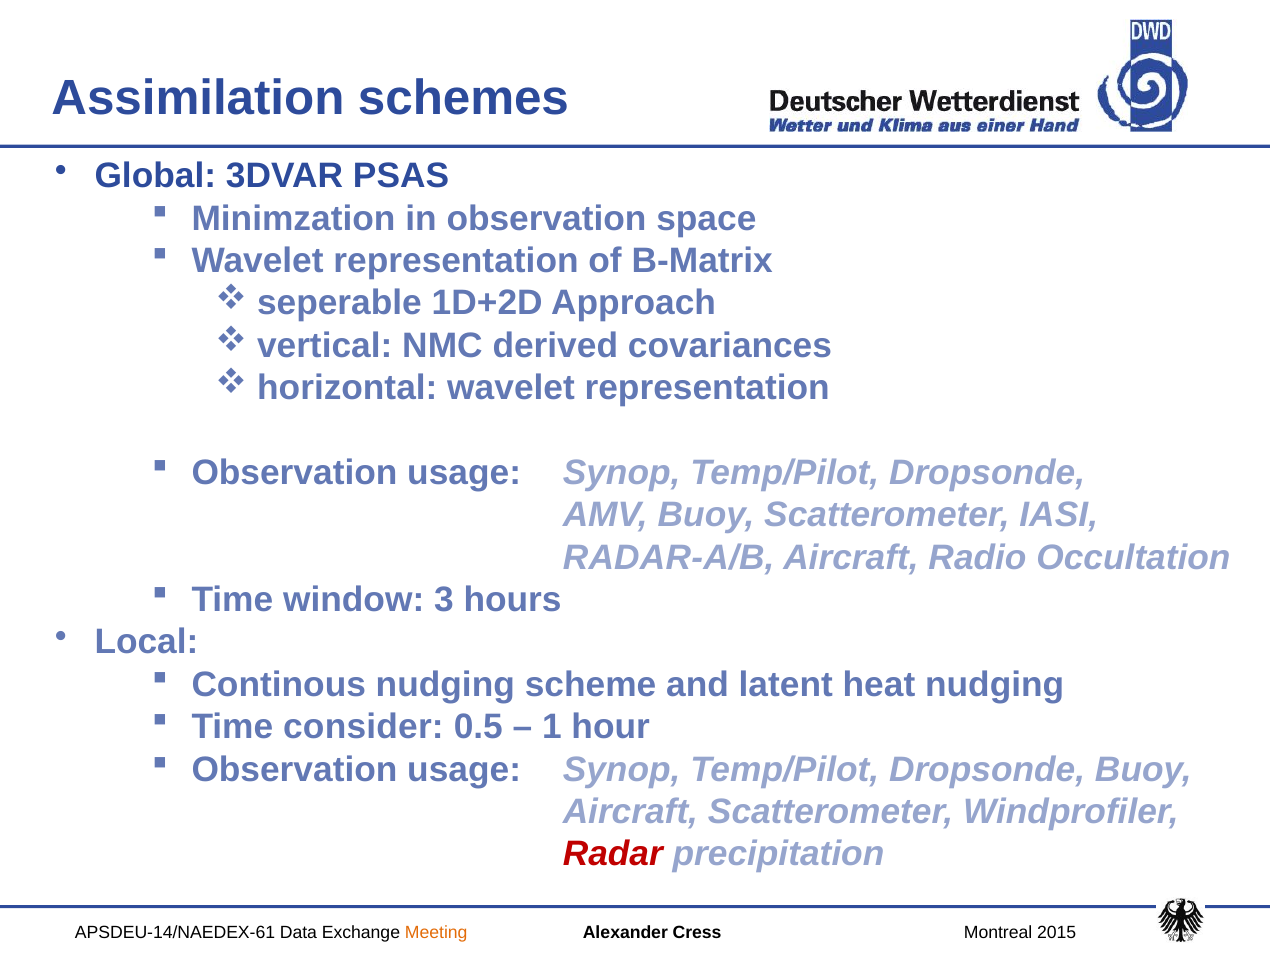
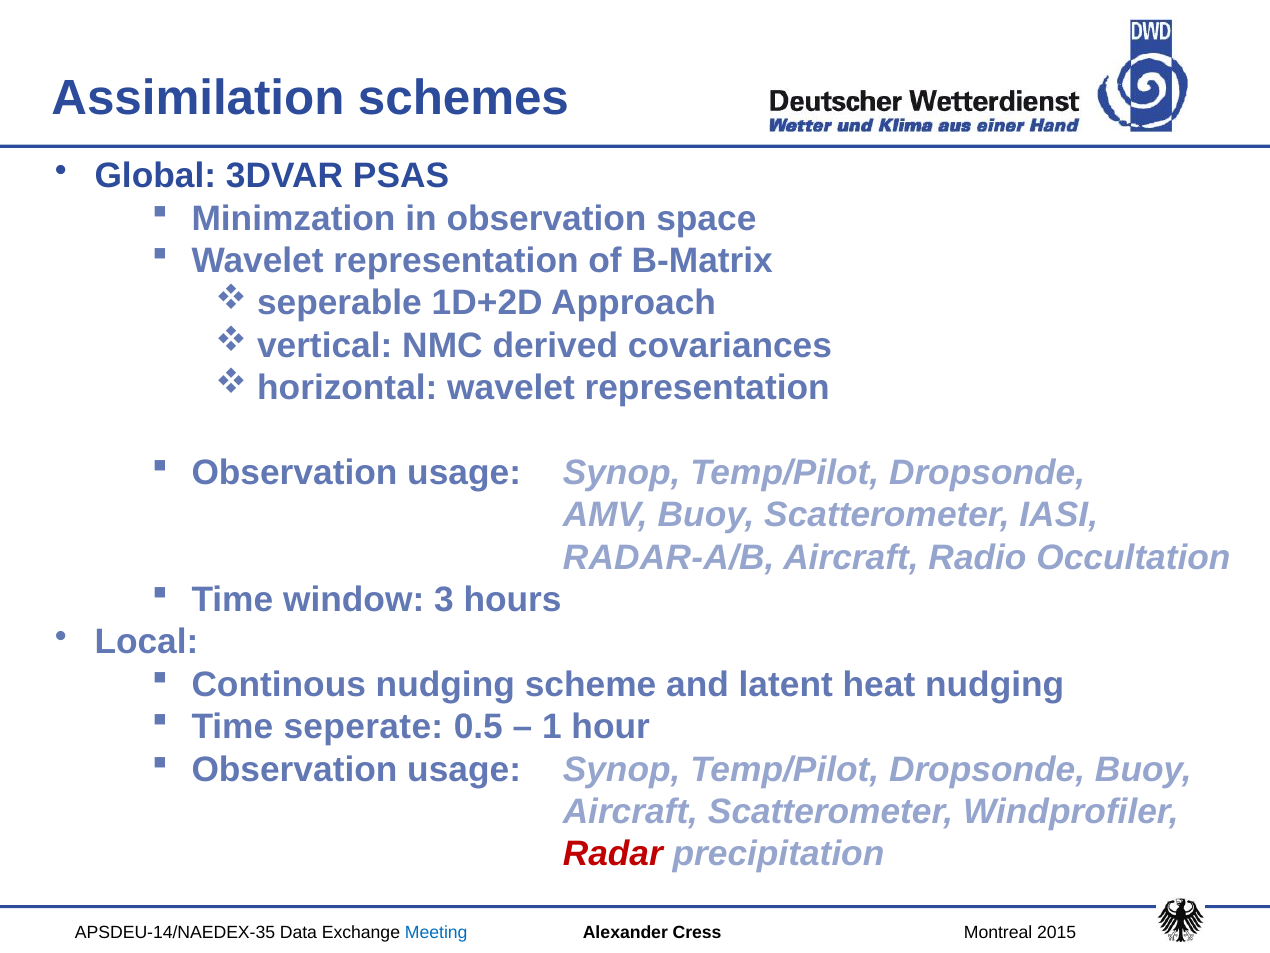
consider: consider -> seperate
APSDEU-14/NAEDEX-61: APSDEU-14/NAEDEX-61 -> APSDEU-14/NAEDEX-35
Meeting colour: orange -> blue
